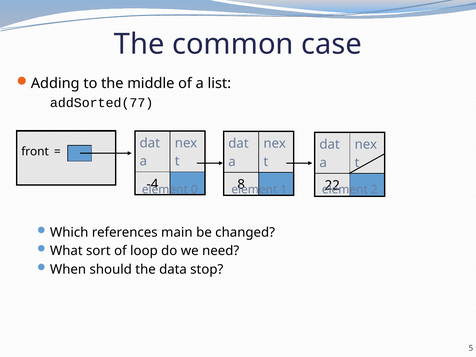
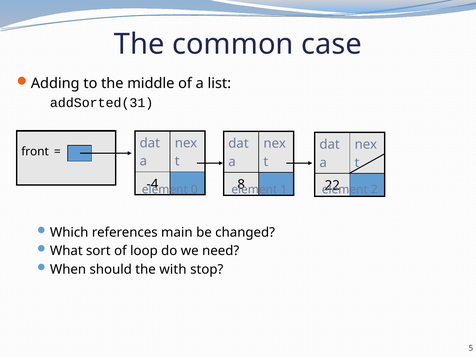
addSorted(77: addSorted(77 -> addSorted(31
data: data -> with
